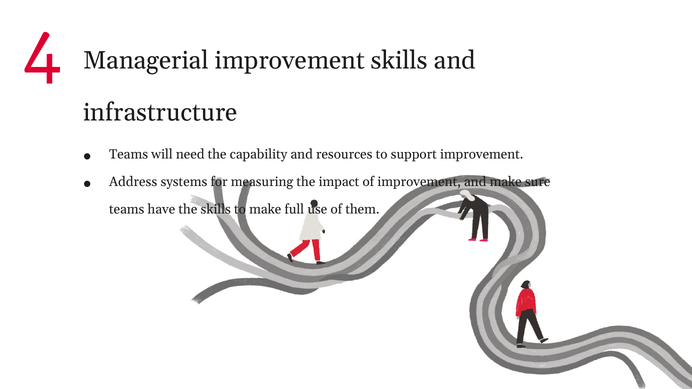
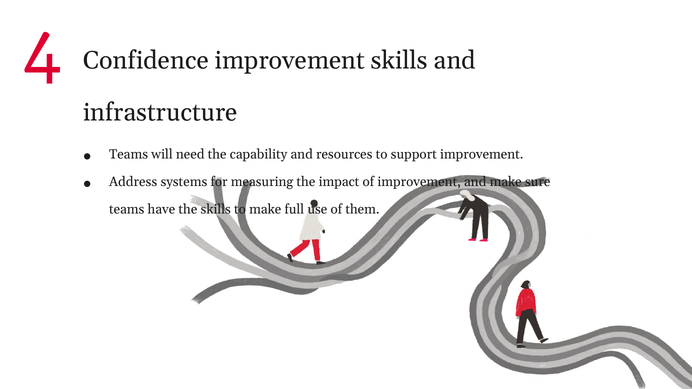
Managerial: Managerial -> Confidence
